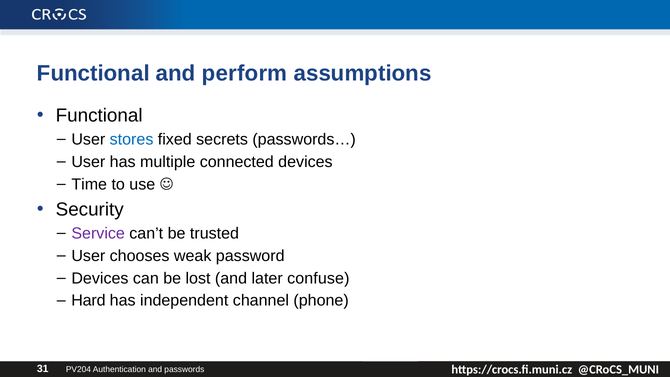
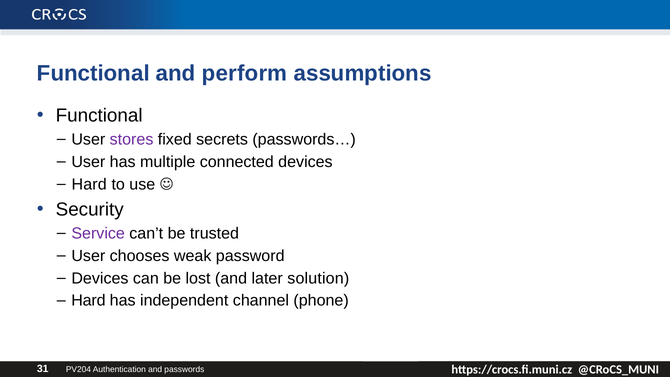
stores colour: blue -> purple
Time at (89, 184): Time -> Hard
confuse: confuse -> solution
